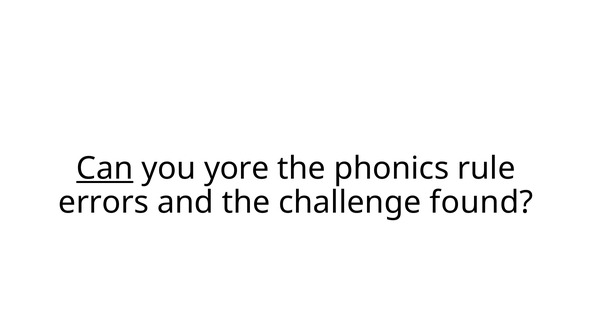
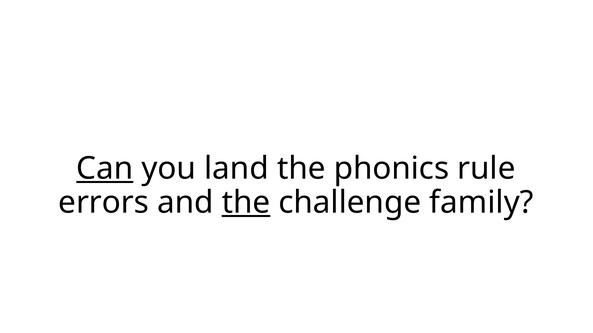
yore: yore -> land
the at (246, 203) underline: none -> present
found: found -> family
